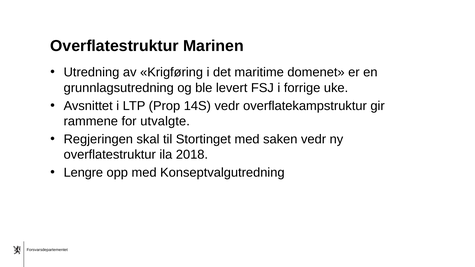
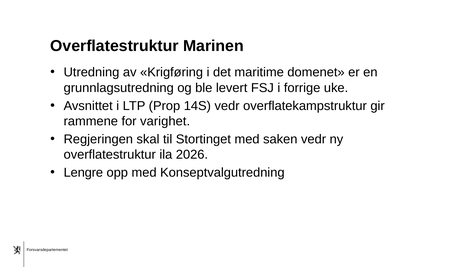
utvalgte: utvalgte -> varighet
2018: 2018 -> 2026
